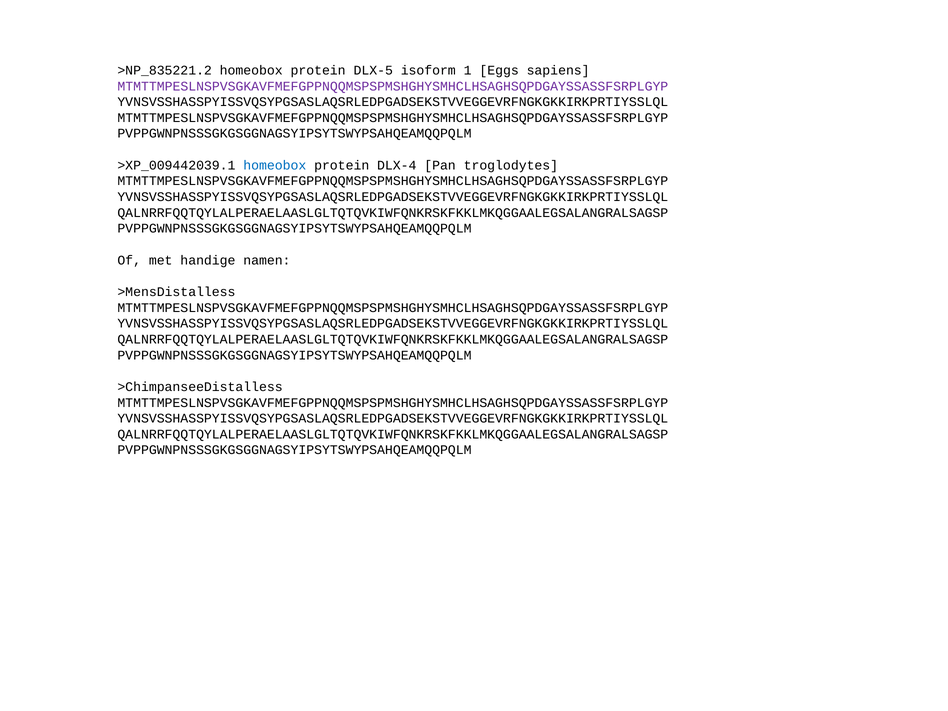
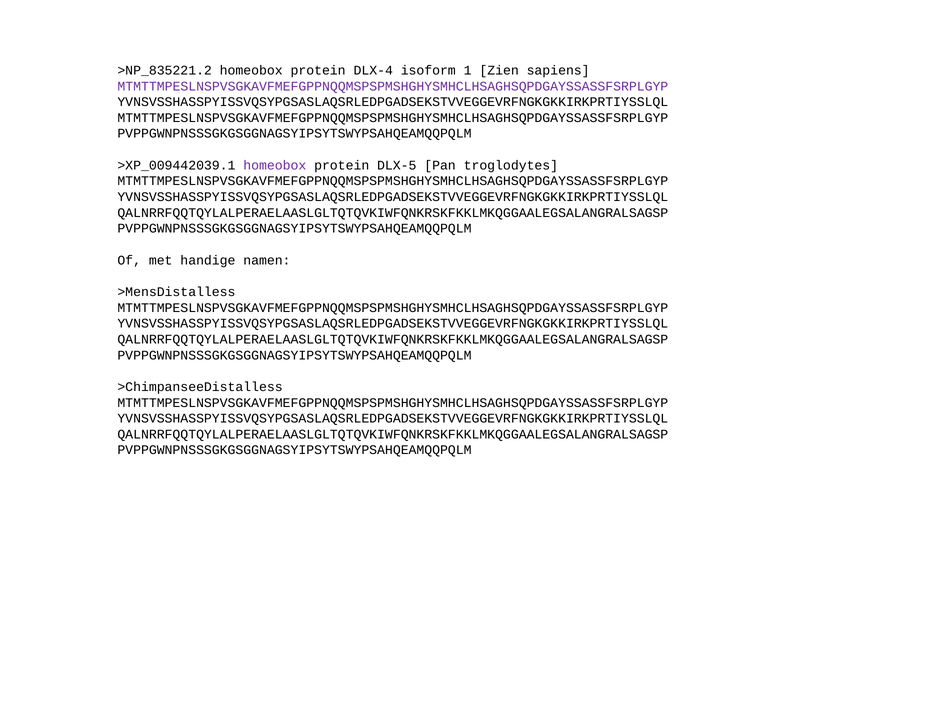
DLX-5: DLX-5 -> DLX-4
Eggs: Eggs -> Zien
homeobox at (275, 165) colour: blue -> purple
DLX-4: DLX-4 -> DLX-5
